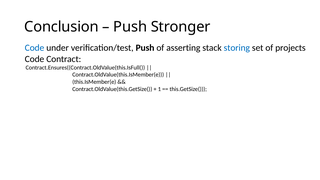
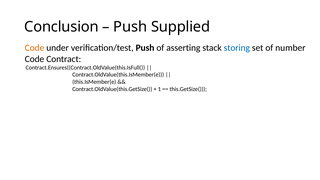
Stronger: Stronger -> Supplied
Code at (35, 48) colour: blue -> orange
projects: projects -> number
